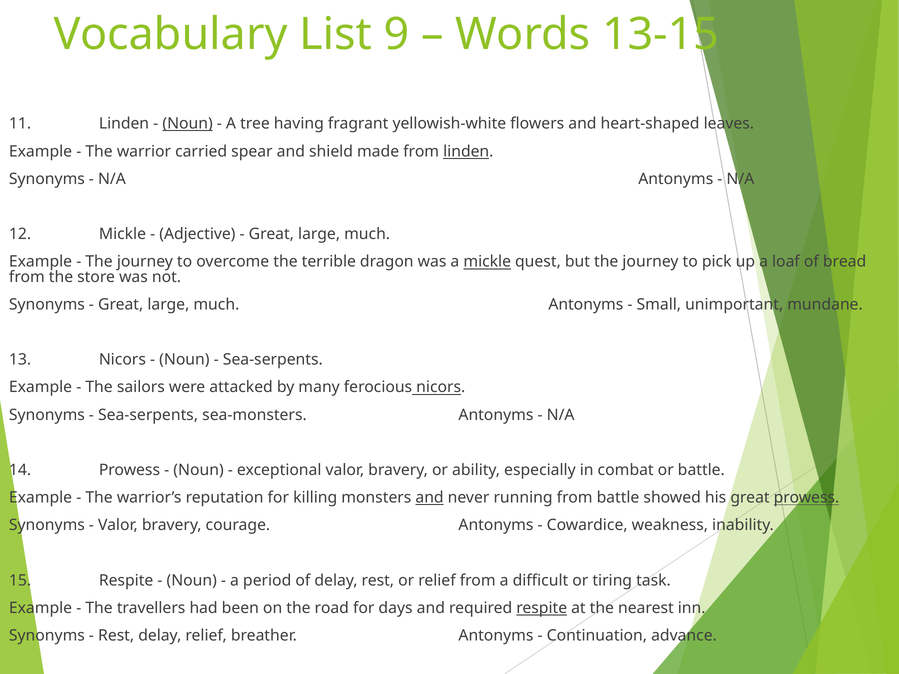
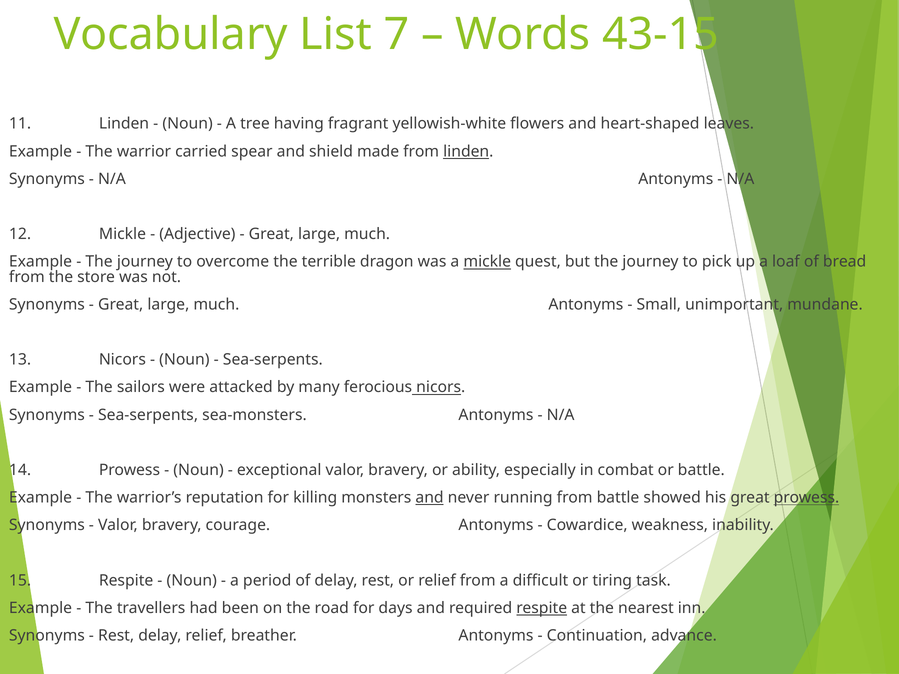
9: 9 -> 7
13-15: 13-15 -> 43-15
Noun at (188, 124) underline: present -> none
